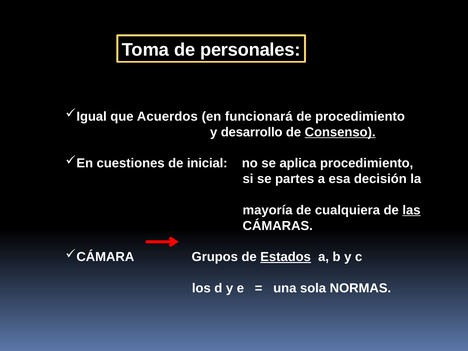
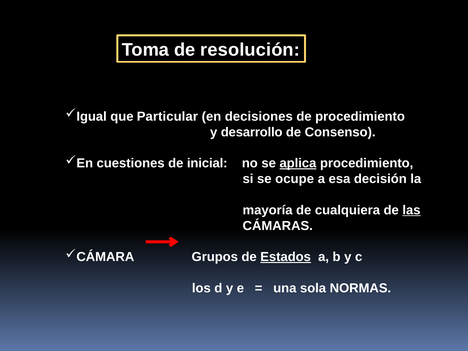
personales: personales -> resolución
Acuerdos: Acuerdos -> Particular
funcionará: funcionará -> decisiones
Consenso underline: present -> none
aplica underline: none -> present
partes: partes -> ocupe
